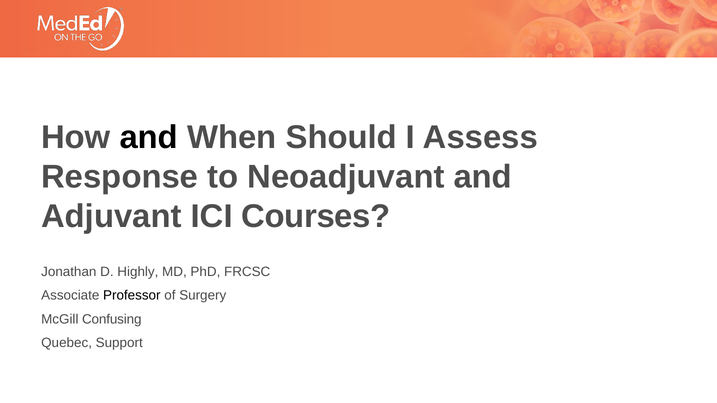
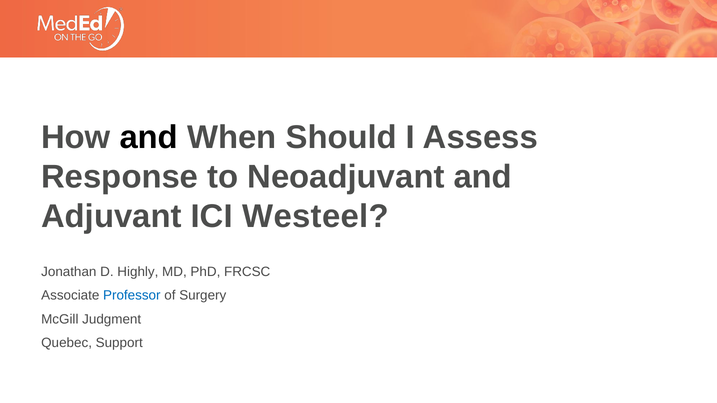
Courses: Courses -> Westeel
Professor colour: black -> blue
Confusing: Confusing -> Judgment
